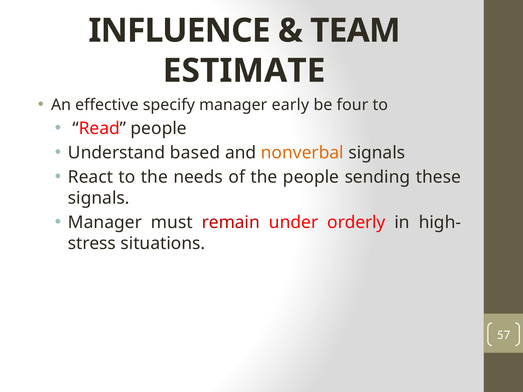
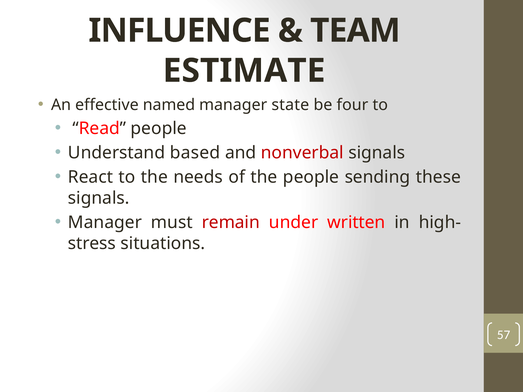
specify: specify -> named
early: early -> state
nonverbal colour: orange -> red
orderly: orderly -> written
